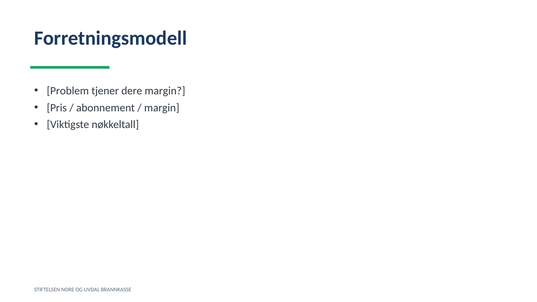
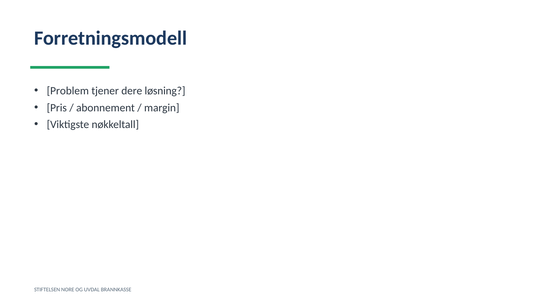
dere margin: margin -> løsning
